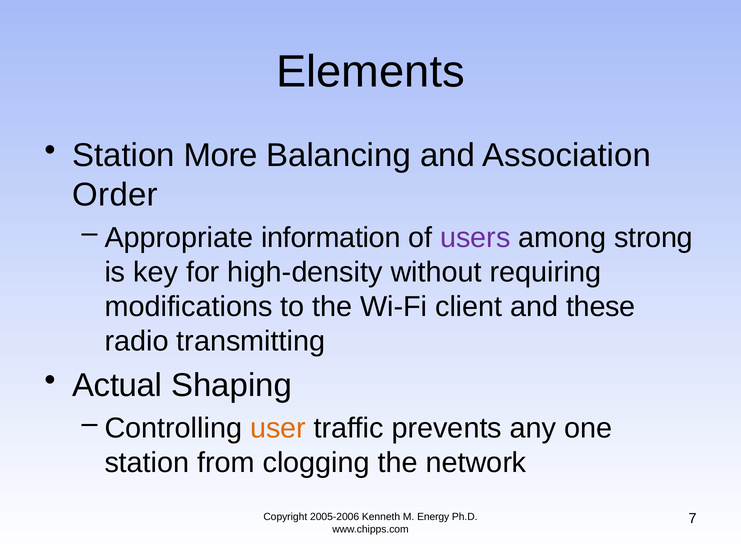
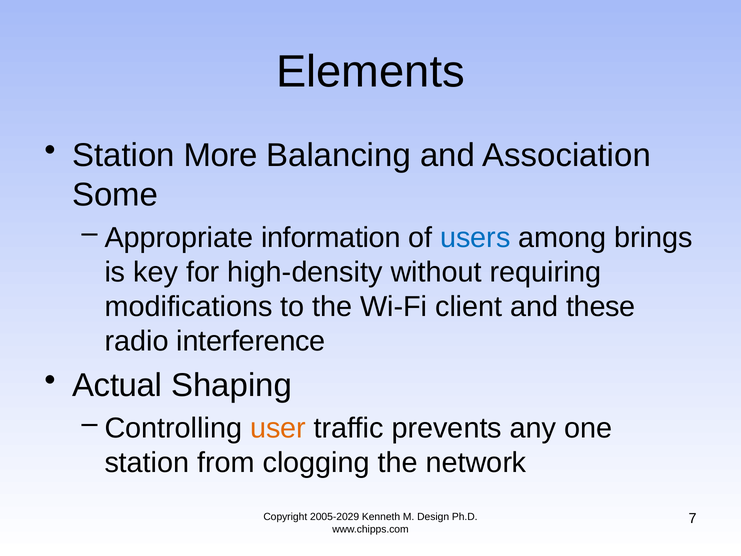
Order: Order -> Some
users colour: purple -> blue
strong: strong -> brings
transmitting: transmitting -> interference
2005-2006: 2005-2006 -> 2005-2029
Energy: Energy -> Design
